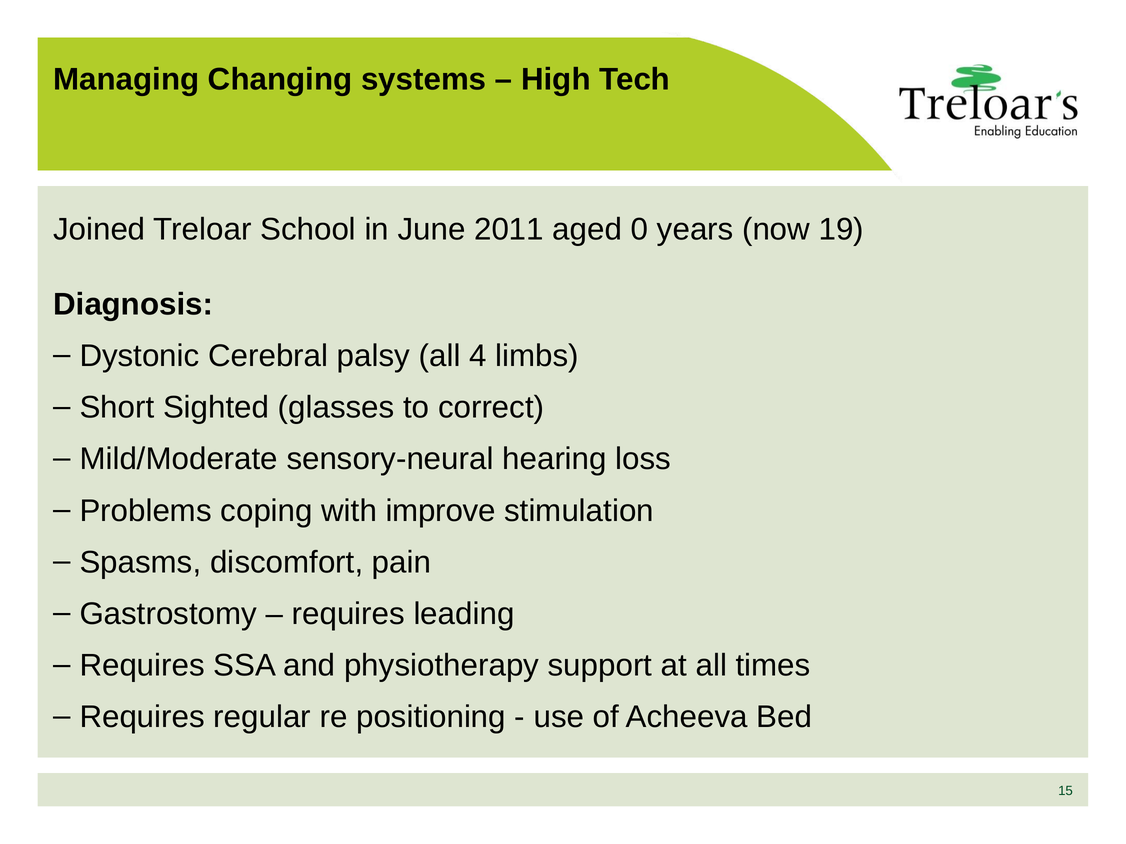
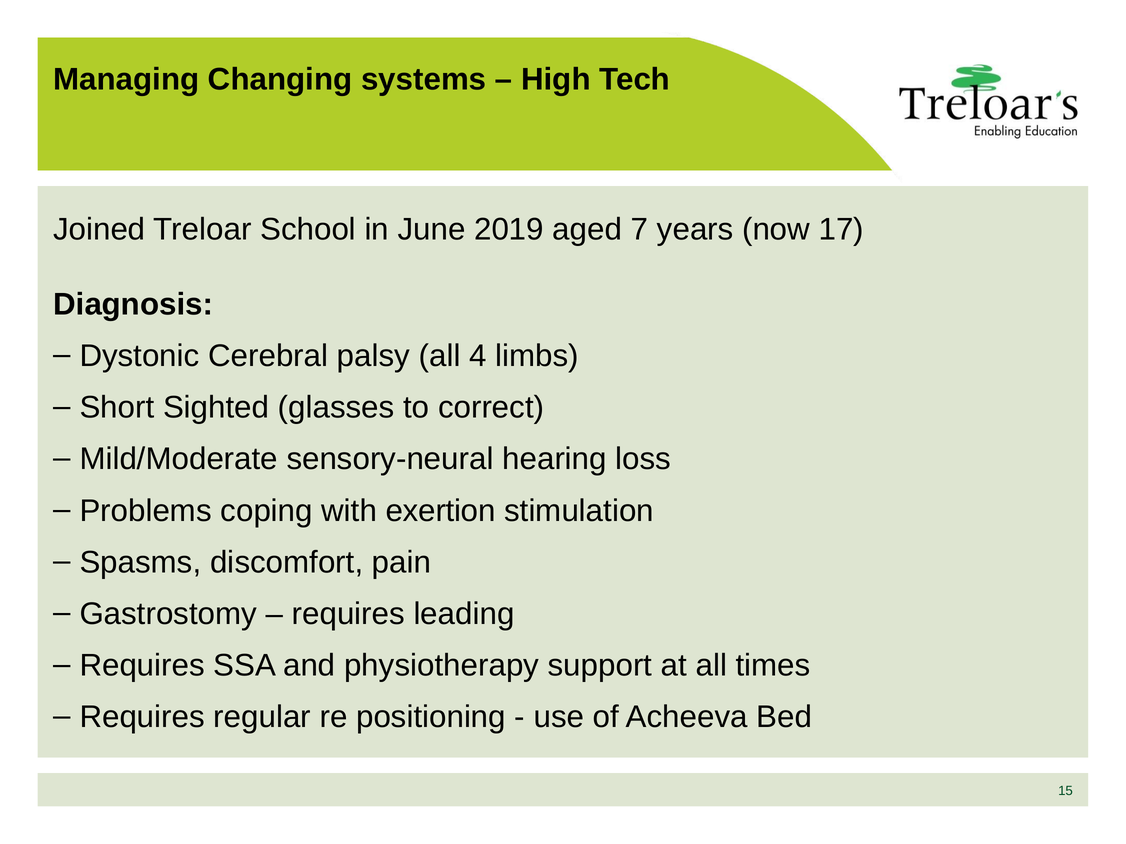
2011: 2011 -> 2019
0: 0 -> 7
19: 19 -> 17
improve: improve -> exertion
